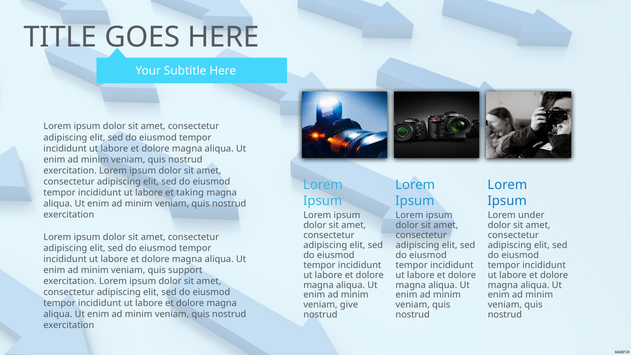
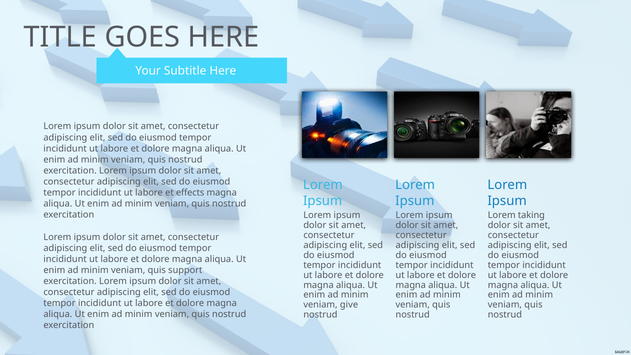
taking: taking -> effects
under: under -> taking
